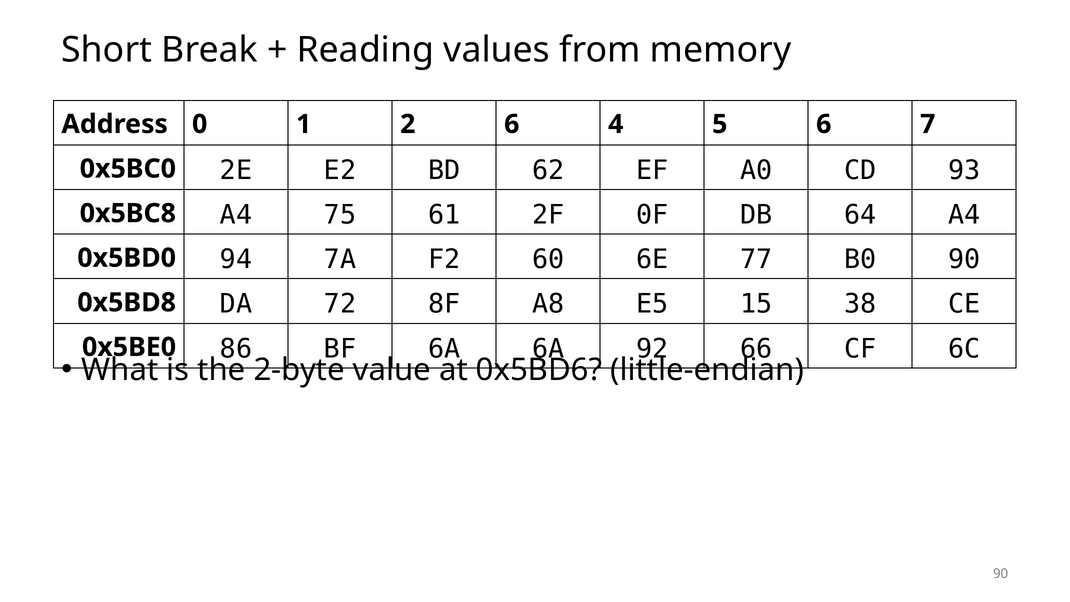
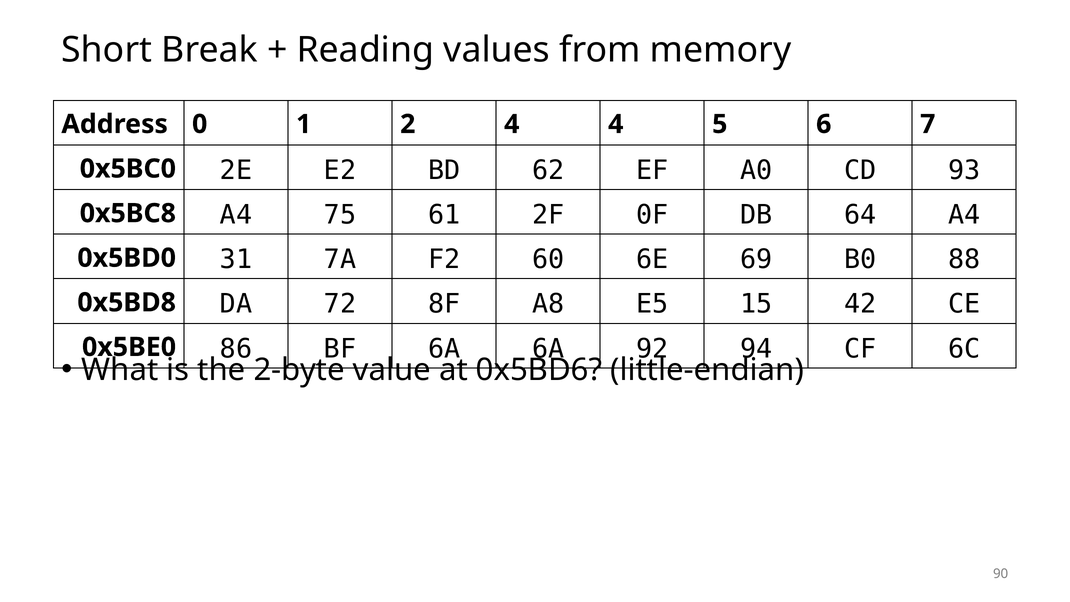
2 6: 6 -> 4
94: 94 -> 31
77: 77 -> 69
B0 90: 90 -> 88
38: 38 -> 42
66: 66 -> 94
